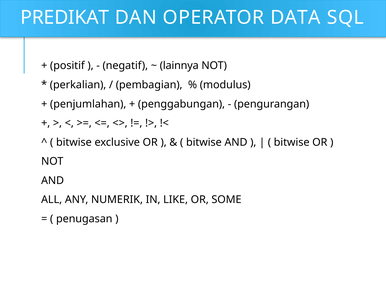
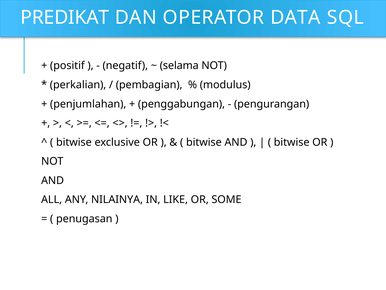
lainnya: lainnya -> selama
NUMERIK: NUMERIK -> NILAINYA
